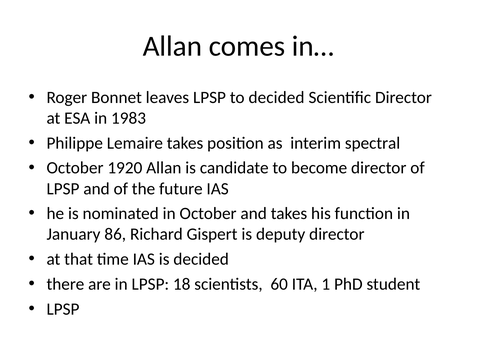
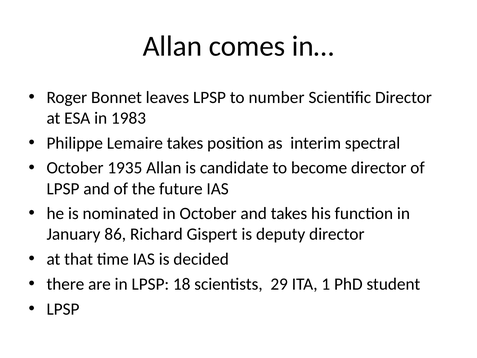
to decided: decided -> number
1920: 1920 -> 1935
60: 60 -> 29
